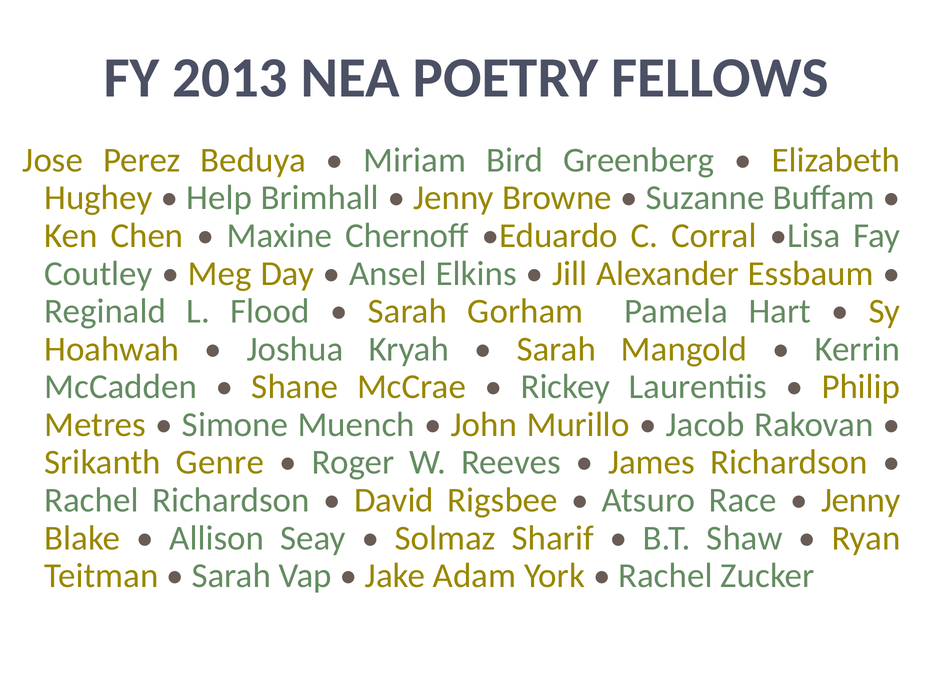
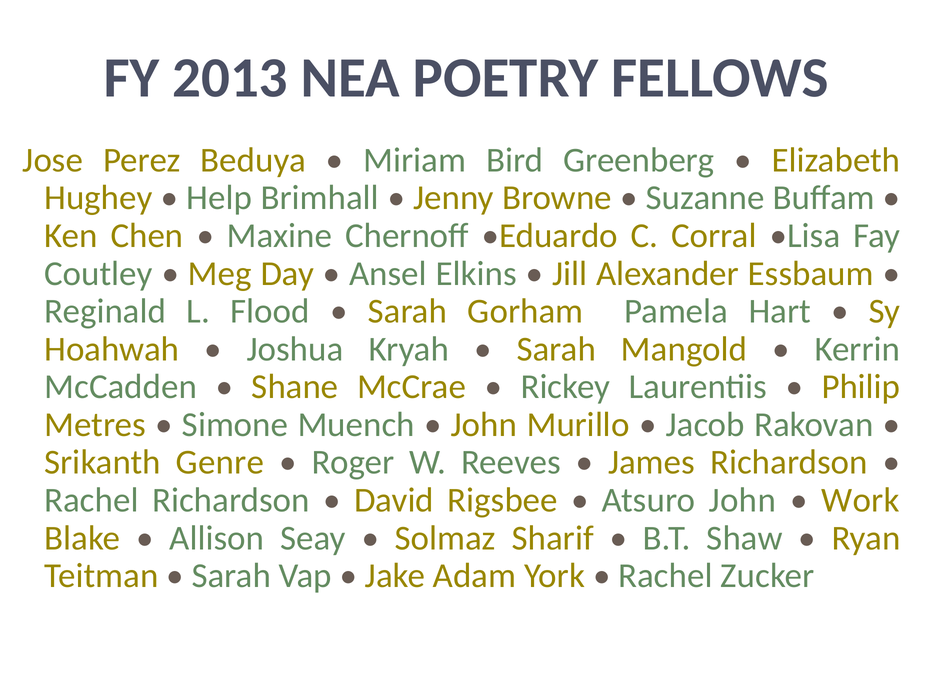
Atsuro Race: Race -> John
Jenny at (861, 501): Jenny -> Work
